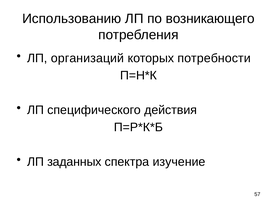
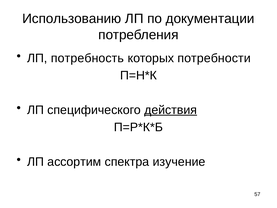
возникающего: возникающего -> документации
организаций: организаций -> потребность
действия underline: none -> present
заданных: заданных -> ассортим
